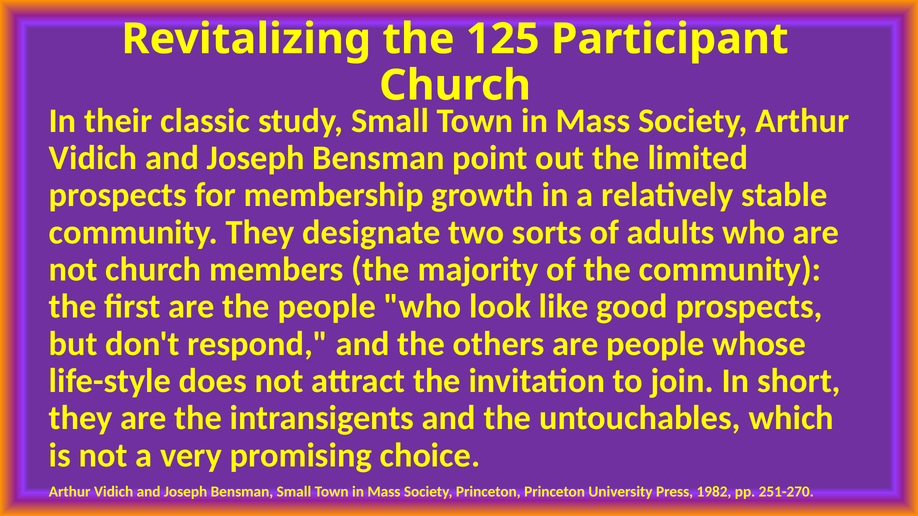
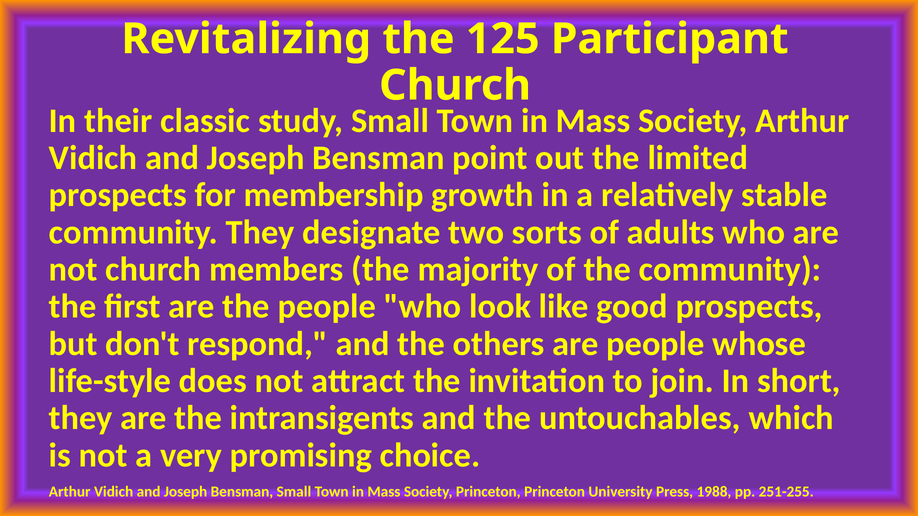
1982: 1982 -> 1988
251-270: 251-270 -> 251-255
